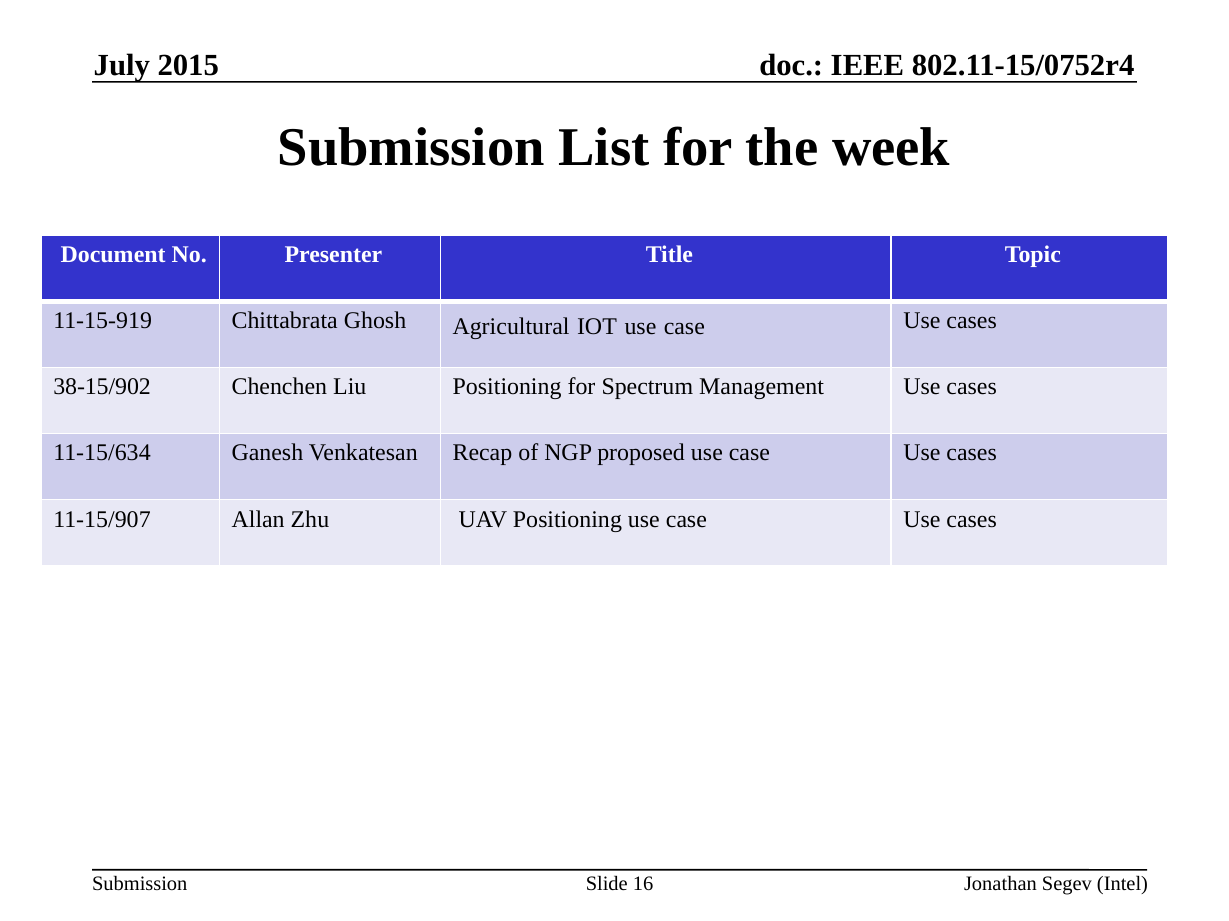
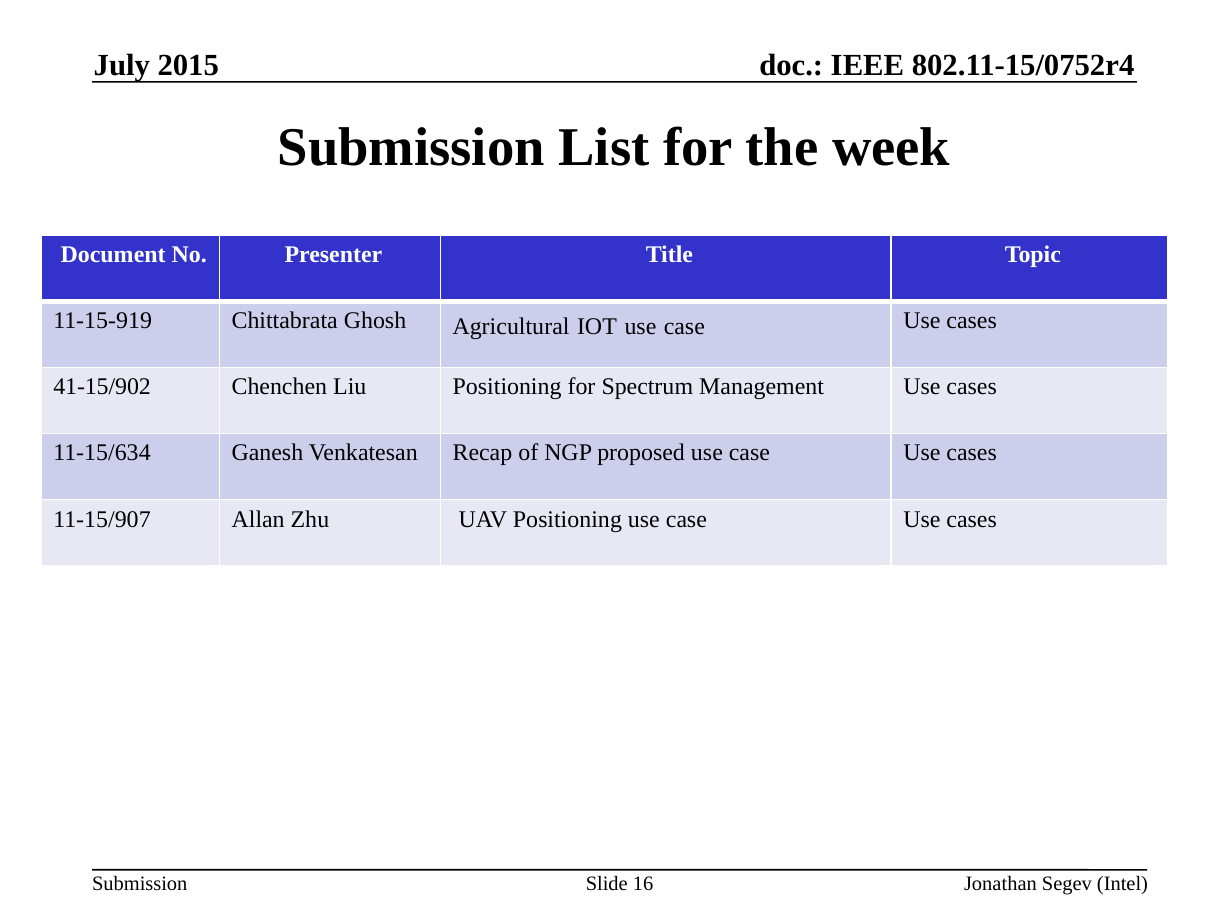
38-15/902: 38-15/902 -> 41-15/902
